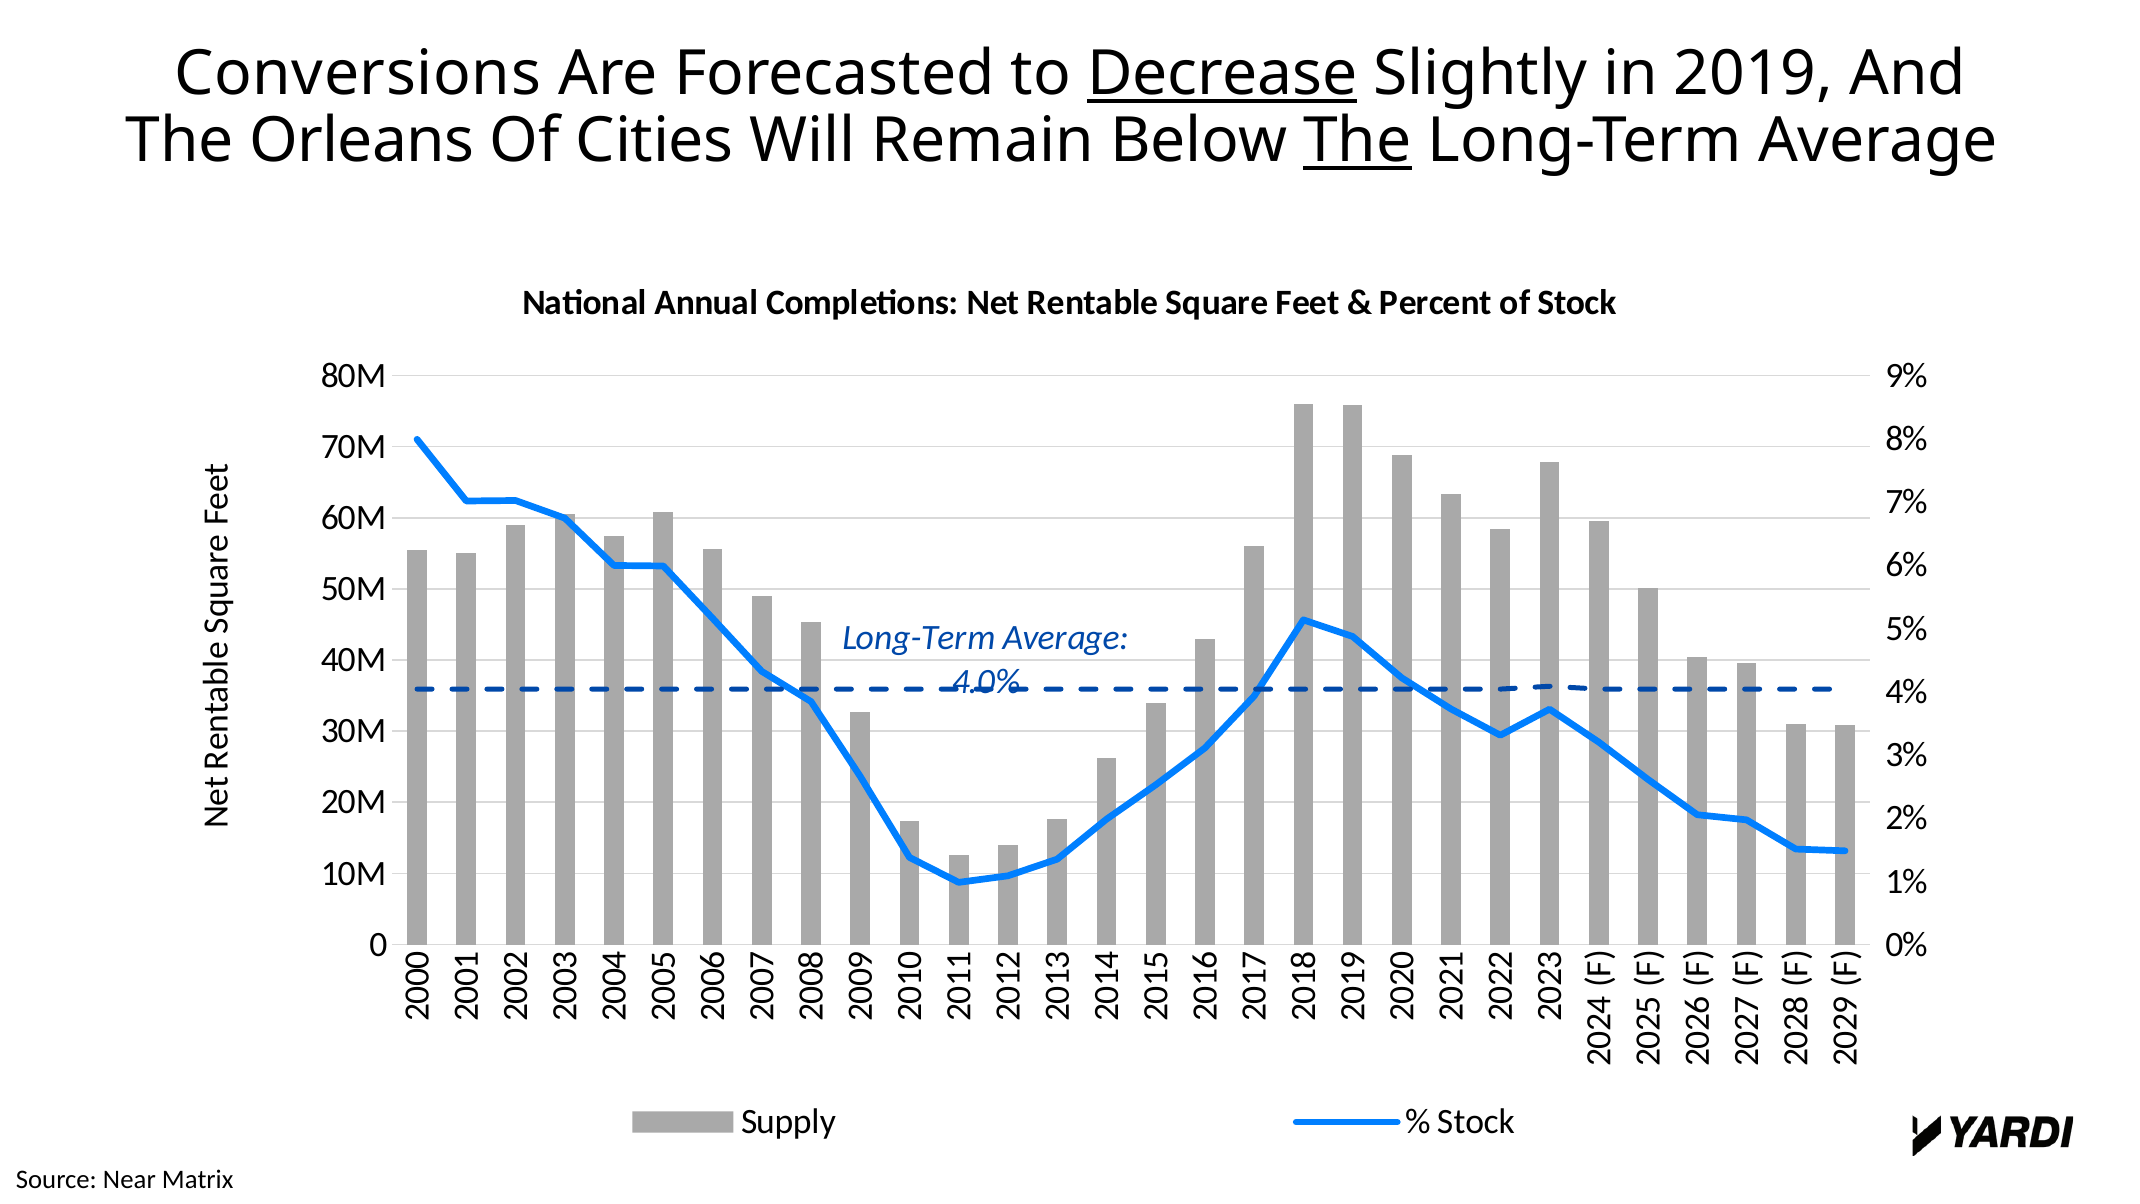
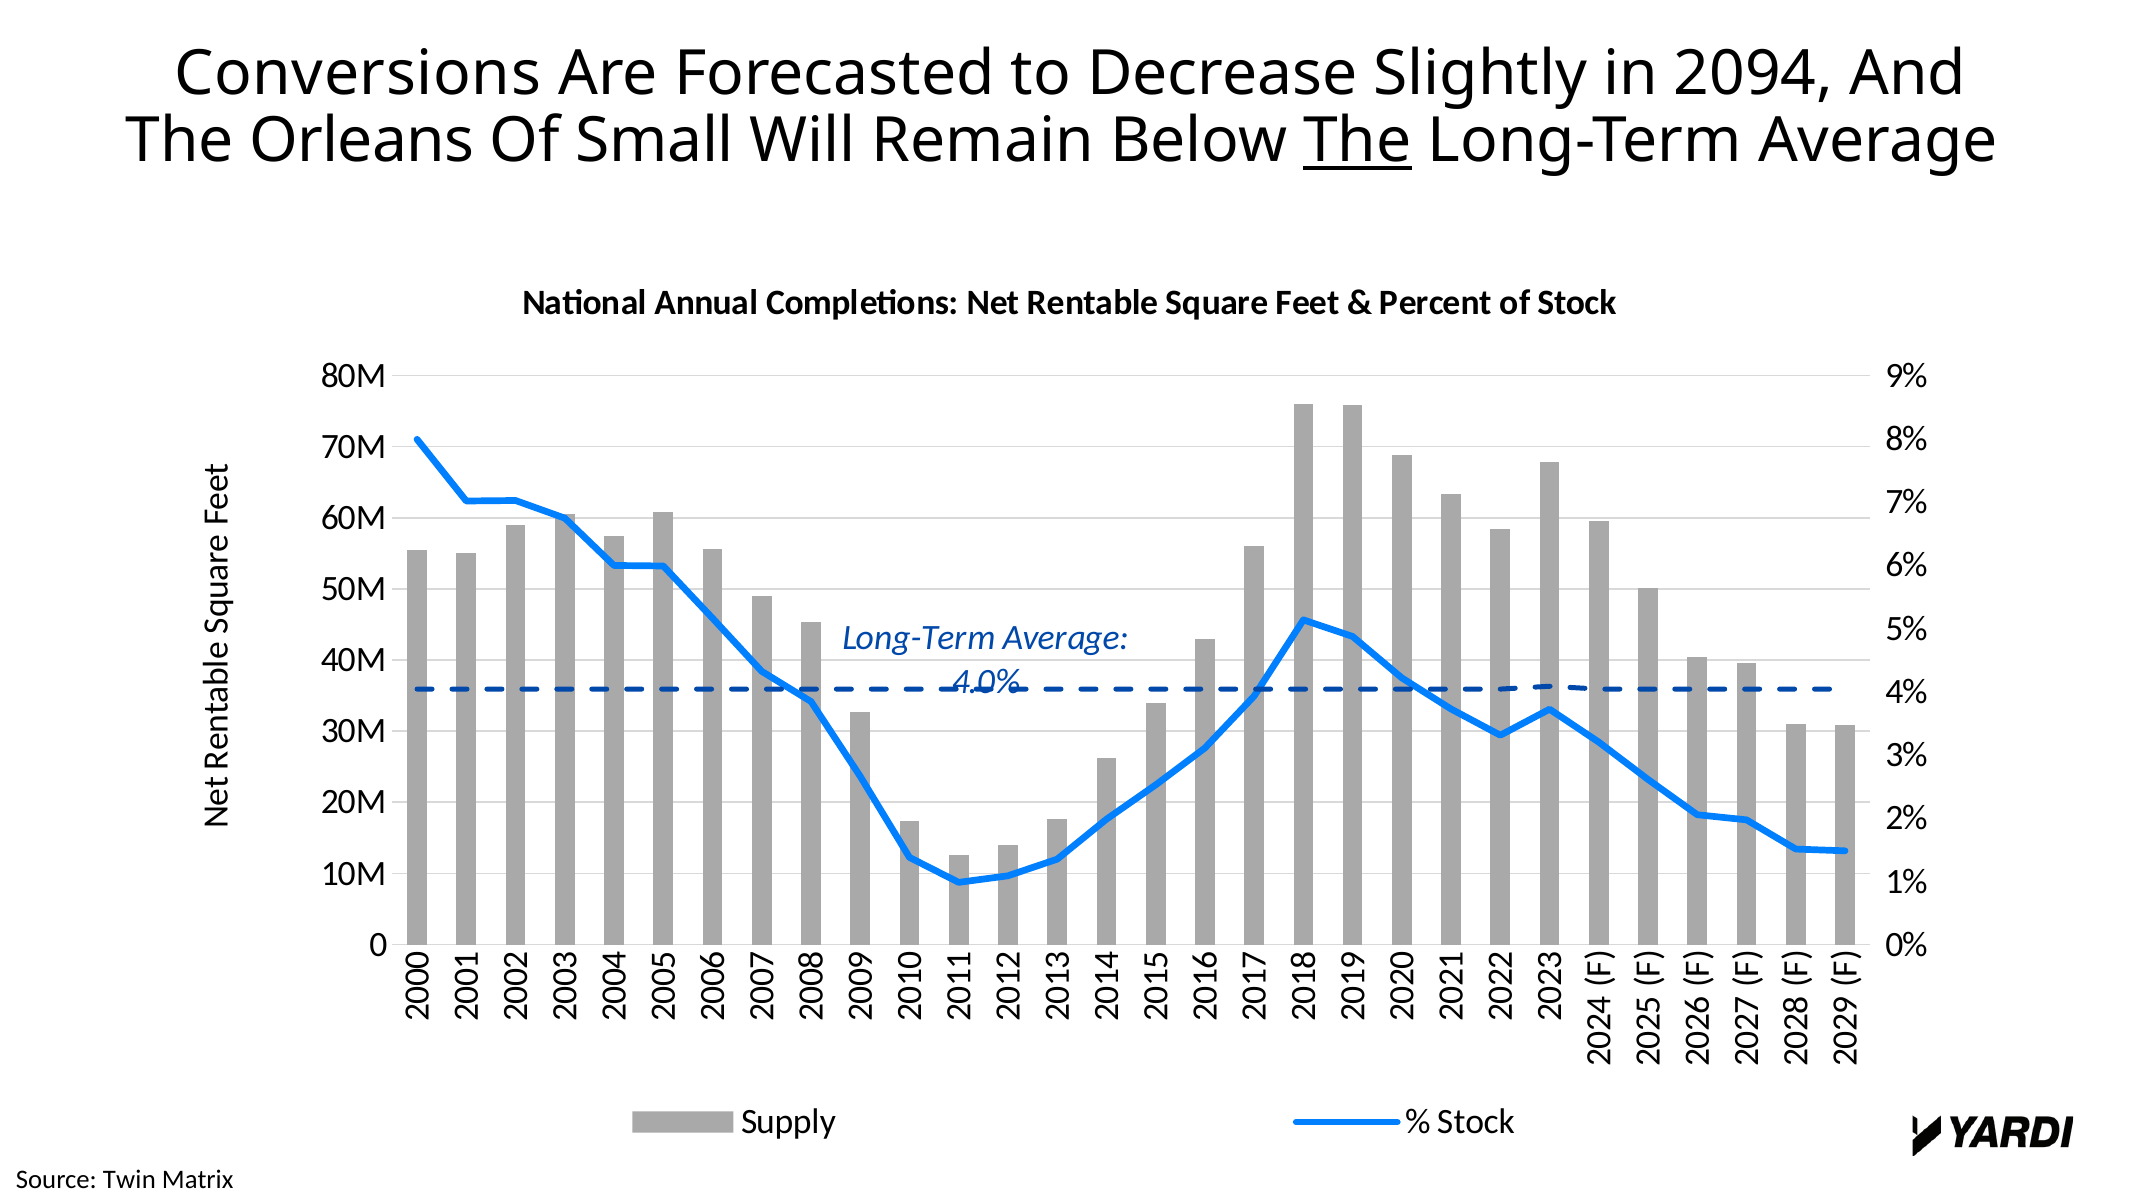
Decrease underline: present -> none
2019: 2019 -> 2094
Cities: Cities -> Small
Near: Near -> Twin
